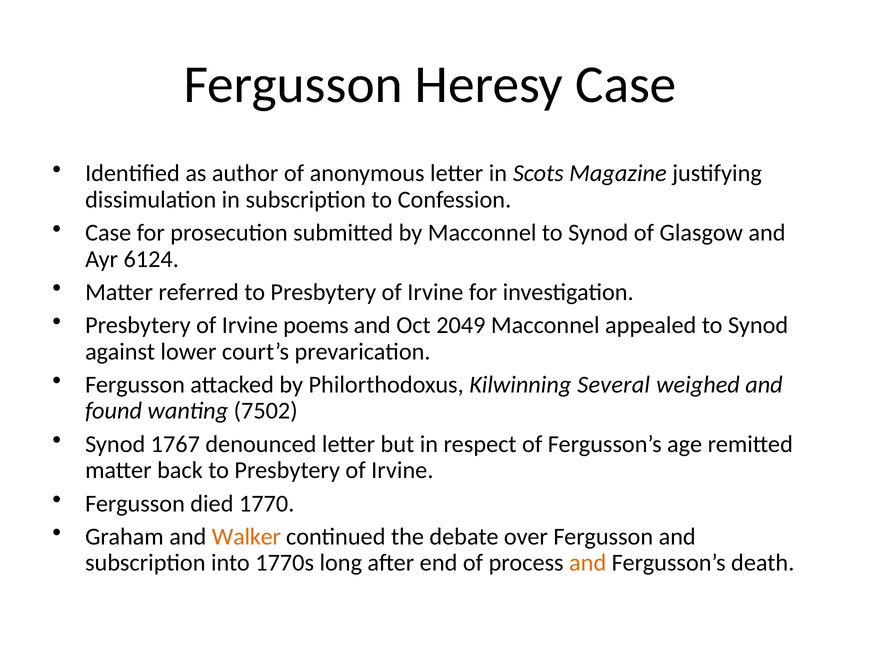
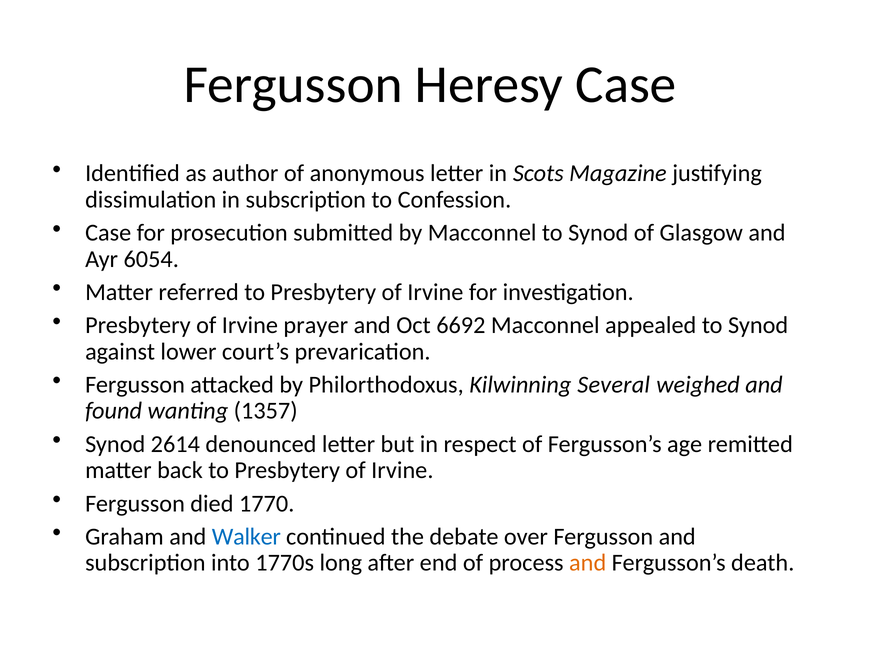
6124: 6124 -> 6054
poems: poems -> prayer
2049: 2049 -> 6692
7502: 7502 -> 1357
1767: 1767 -> 2614
Walker colour: orange -> blue
